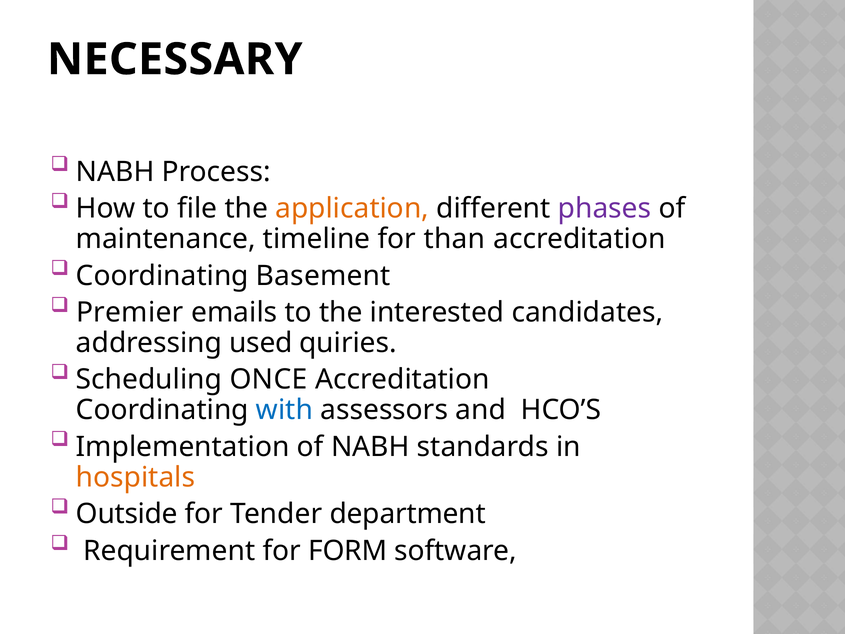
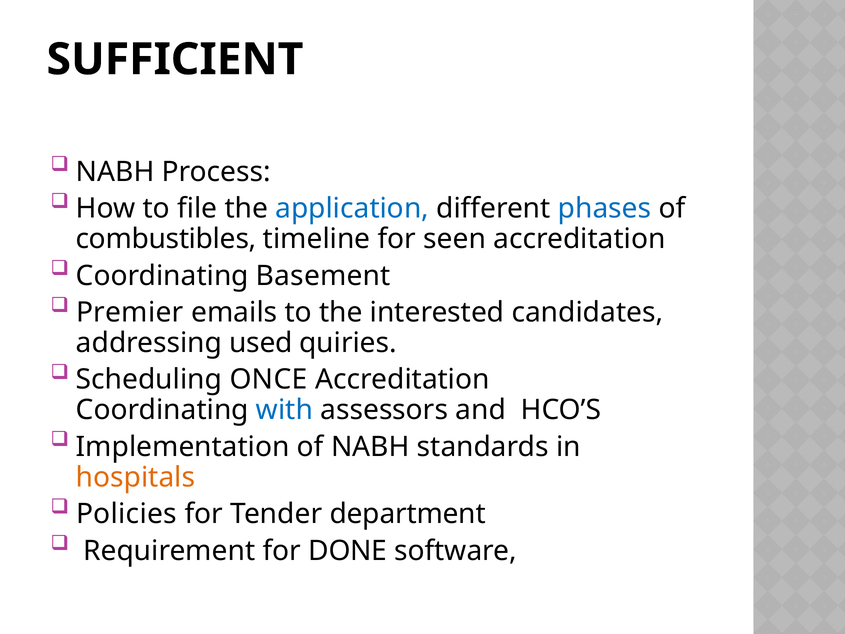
NECESSARY: NECESSARY -> SUFFICIENT
application colour: orange -> blue
phases colour: purple -> blue
maintenance: maintenance -> combustibles
than: than -> seen
Outside: Outside -> Policies
FORM: FORM -> DONE
